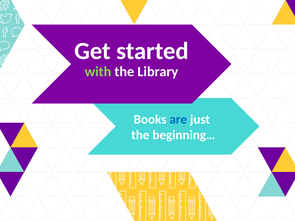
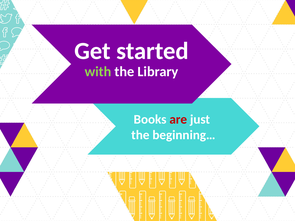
are colour: blue -> red
